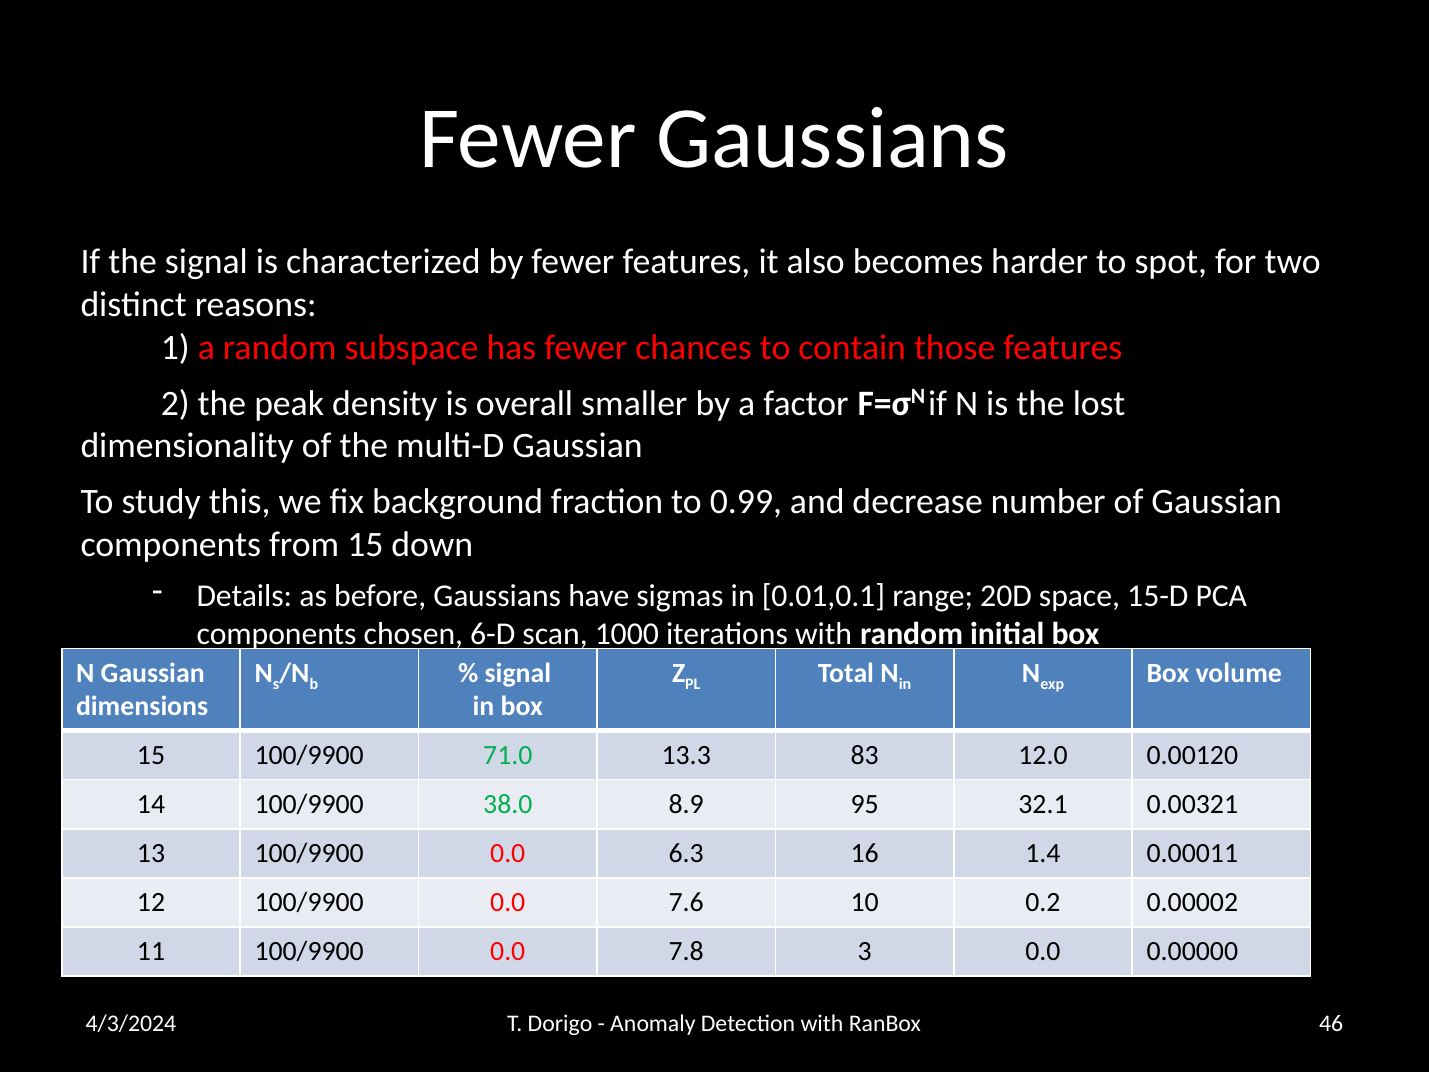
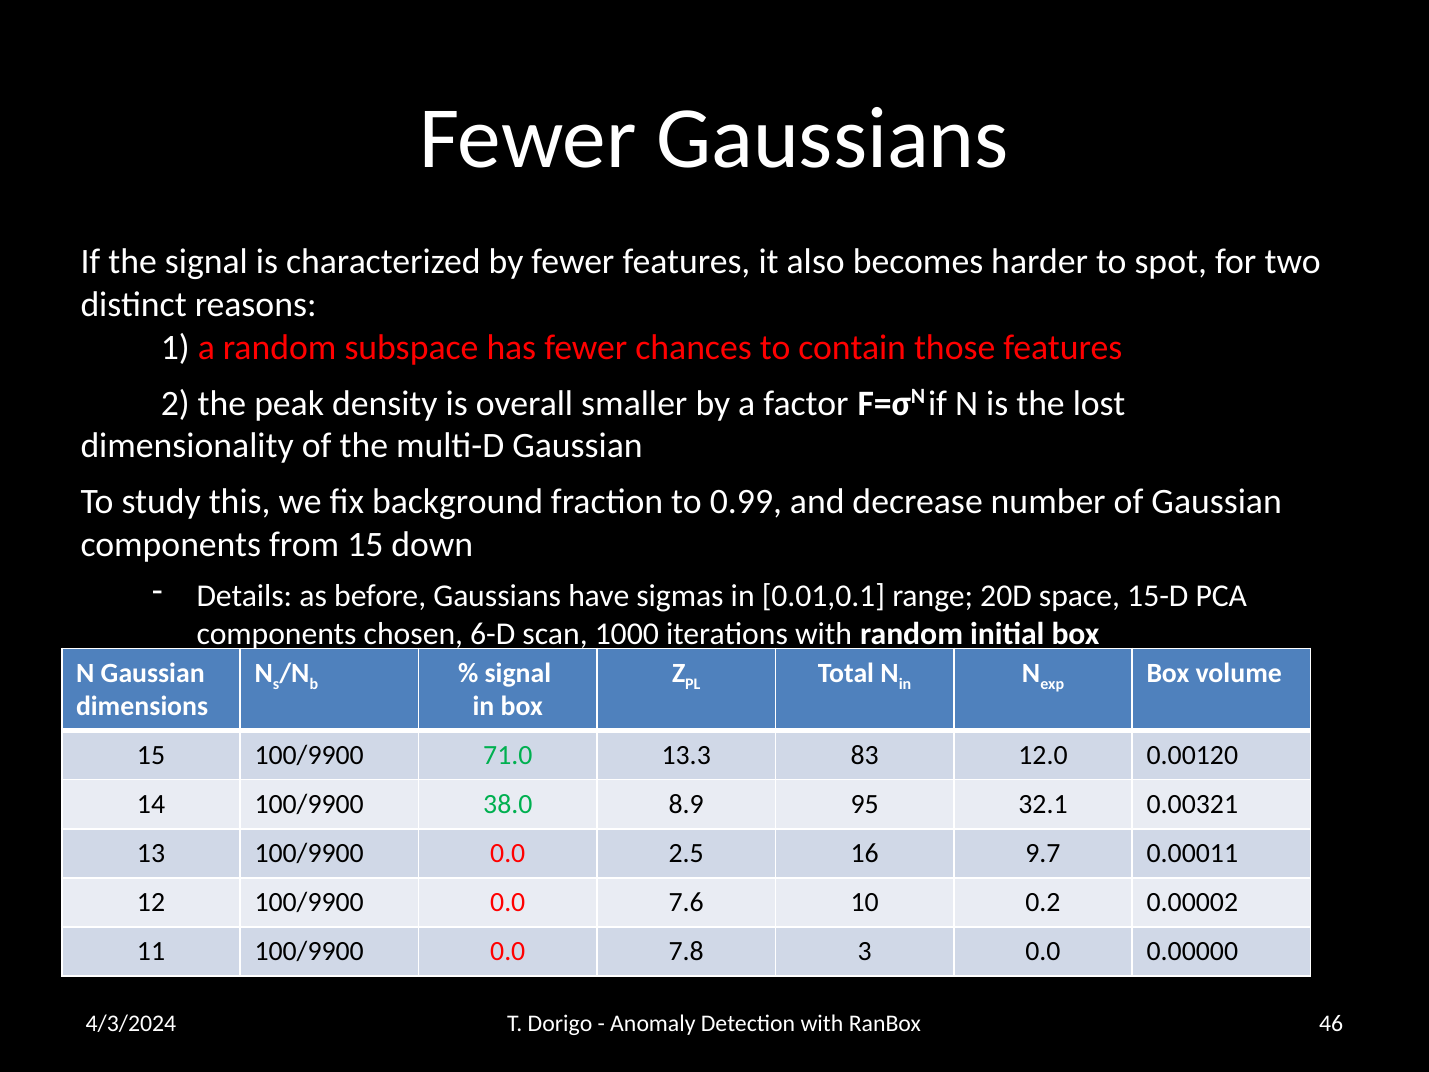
6.3: 6.3 -> 2.5
1.4: 1.4 -> 9.7
